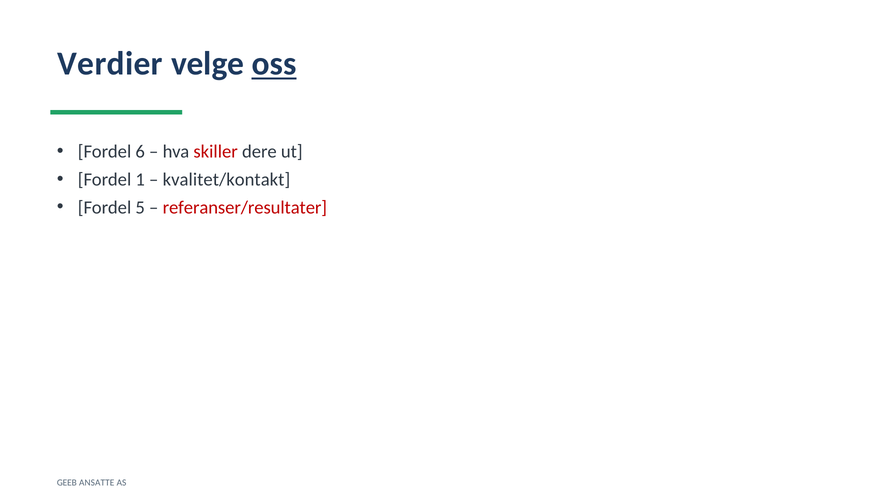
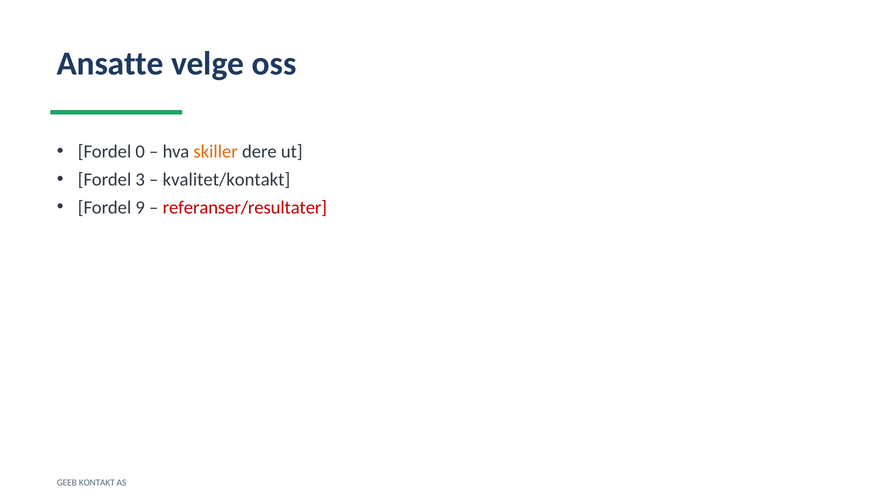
Verdier: Verdier -> Ansatte
oss underline: present -> none
6: 6 -> 0
skiller colour: red -> orange
1: 1 -> 3
5: 5 -> 9
ANSATTE: ANSATTE -> KONTAKT
